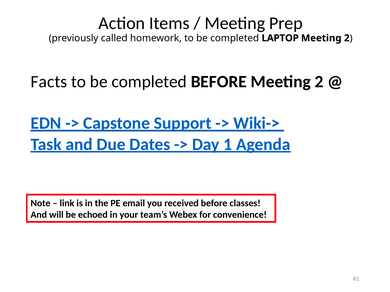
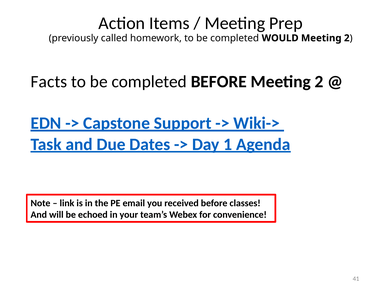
LAPTOP: LAPTOP -> WOULD
